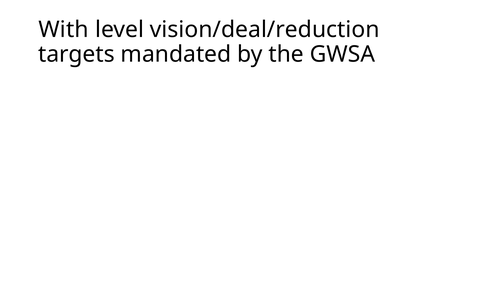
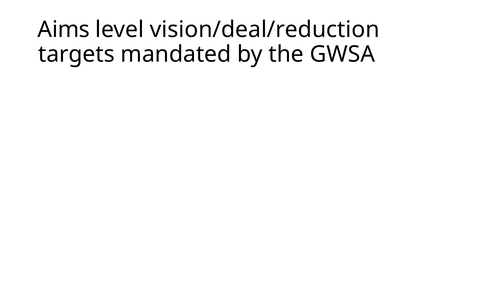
With: With -> Aims
